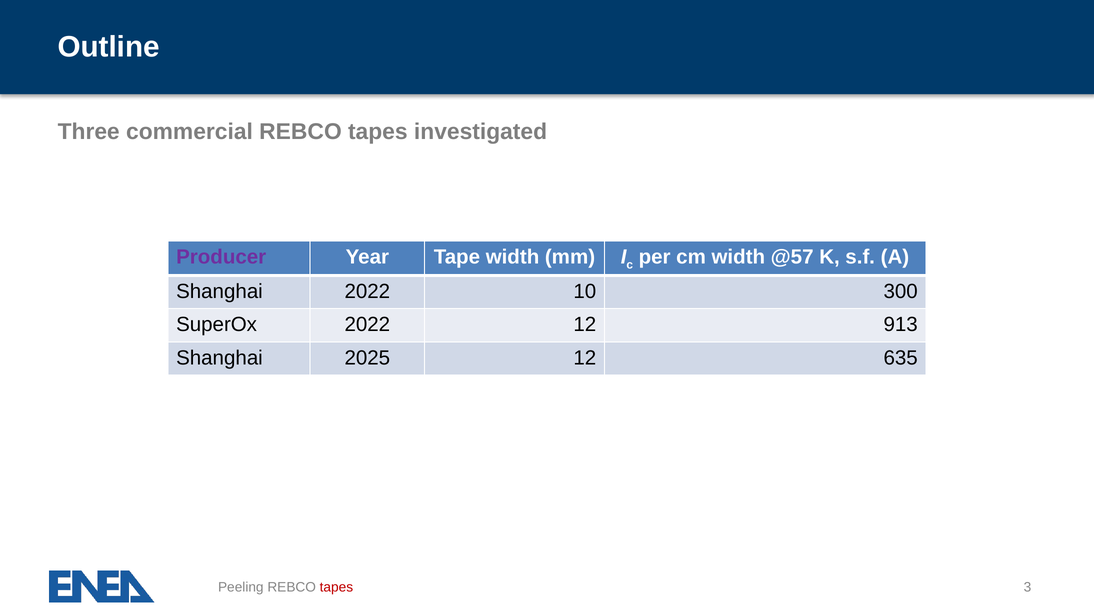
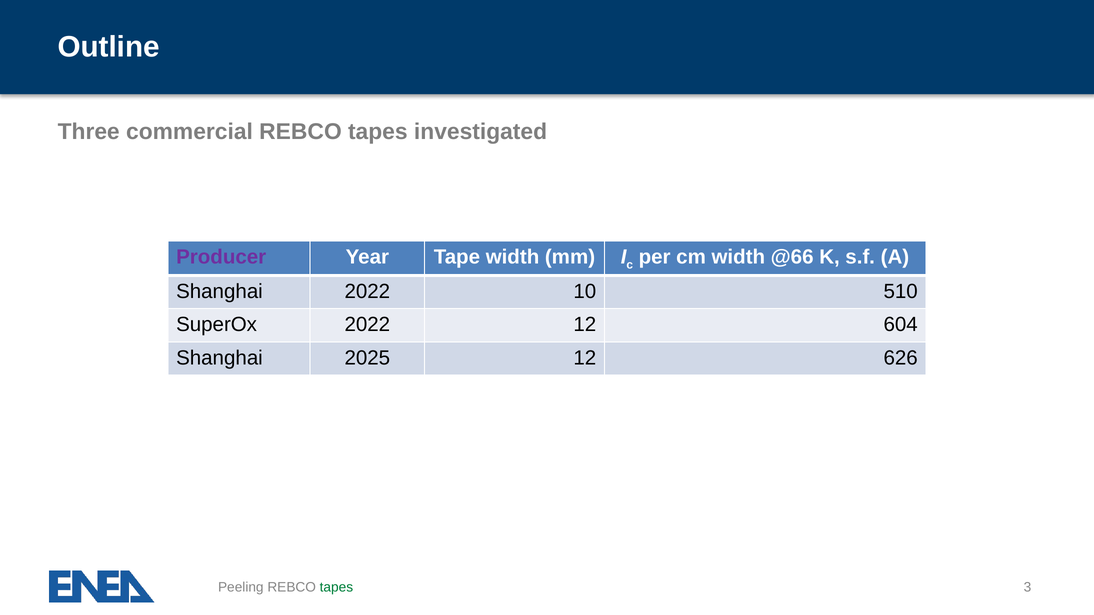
@57: @57 -> @66
300: 300 -> 510
913: 913 -> 604
635: 635 -> 626
tapes at (336, 588) colour: red -> green
